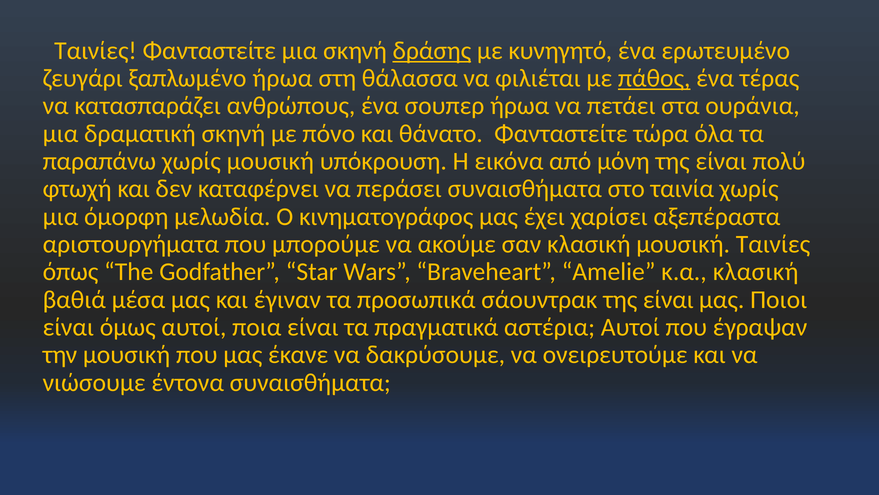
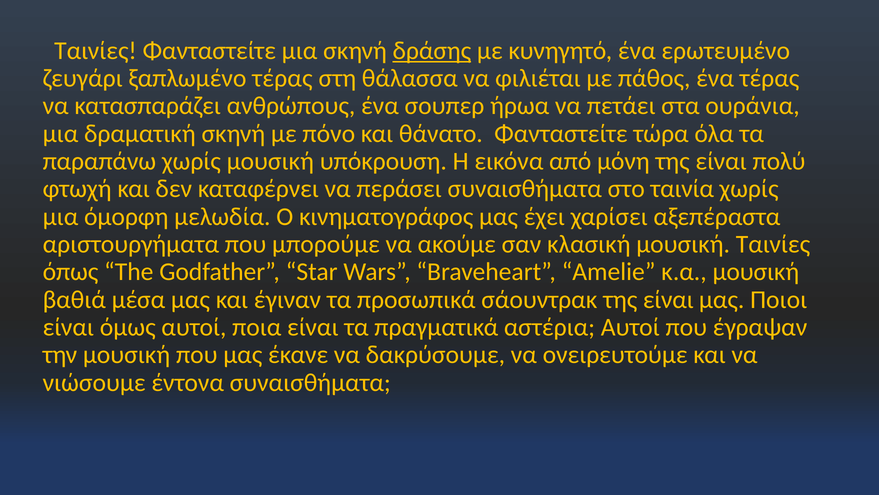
ξαπλωμένο ήρωα: ήρωα -> τέρας
πάθος underline: present -> none
κ.α κλασική: κλασική -> μουσική
